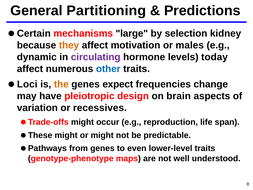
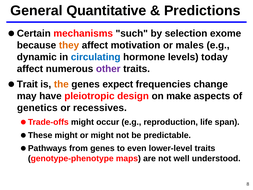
Partitioning: Partitioning -> Quantitative
large: large -> such
kidney: kidney -> exome
circulating colour: purple -> blue
other colour: blue -> purple
Loci: Loci -> Trait
brain: brain -> make
variation: variation -> genetics
